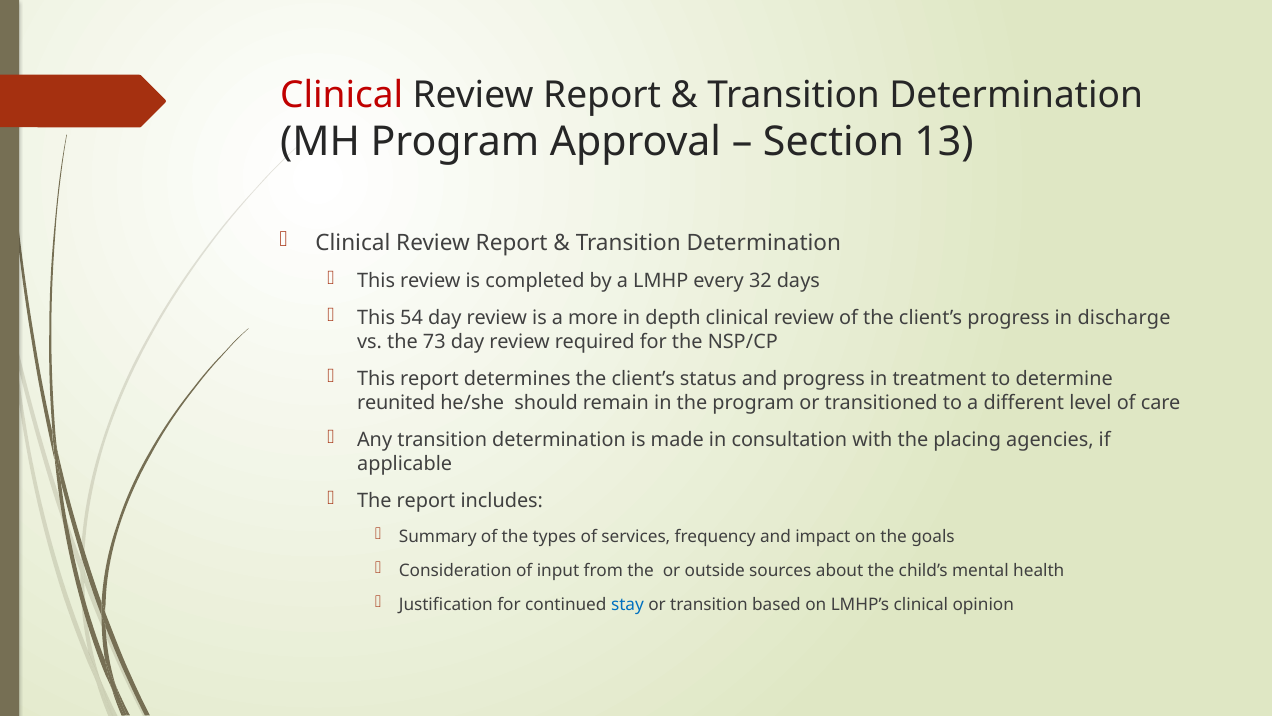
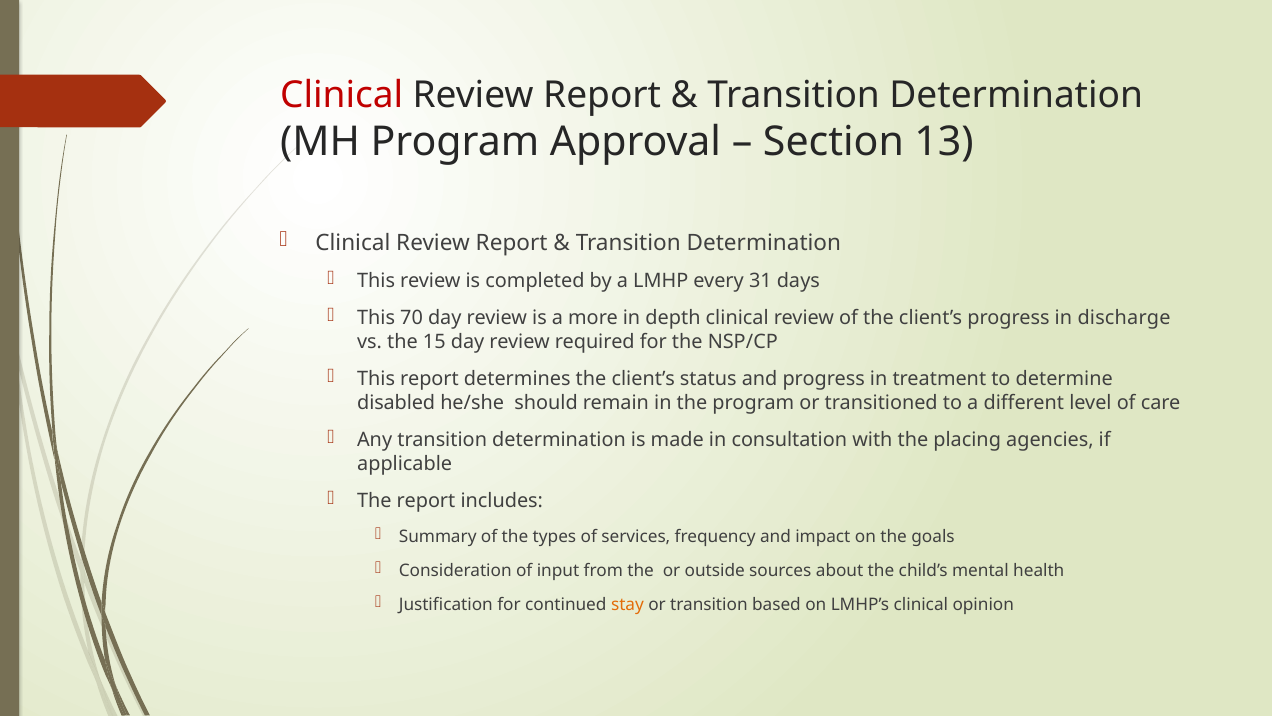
32: 32 -> 31
54: 54 -> 70
73: 73 -> 15
reunited: reunited -> disabled
stay colour: blue -> orange
